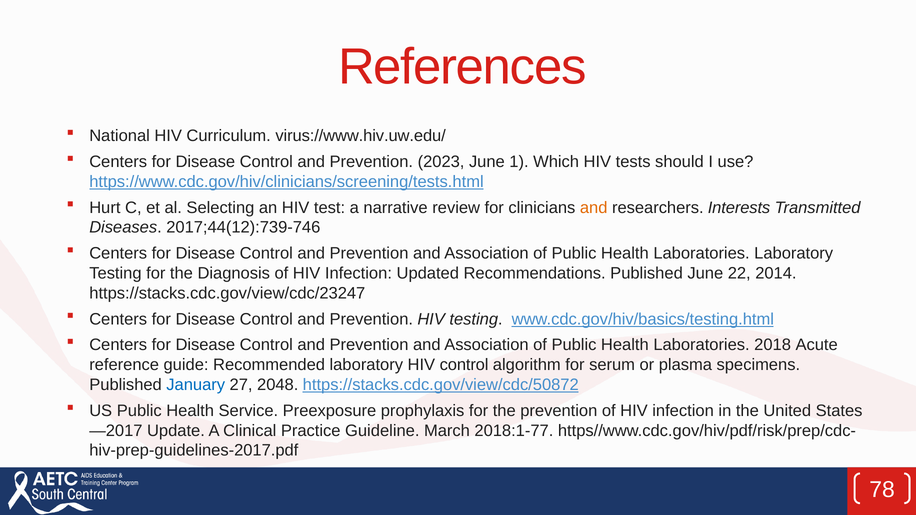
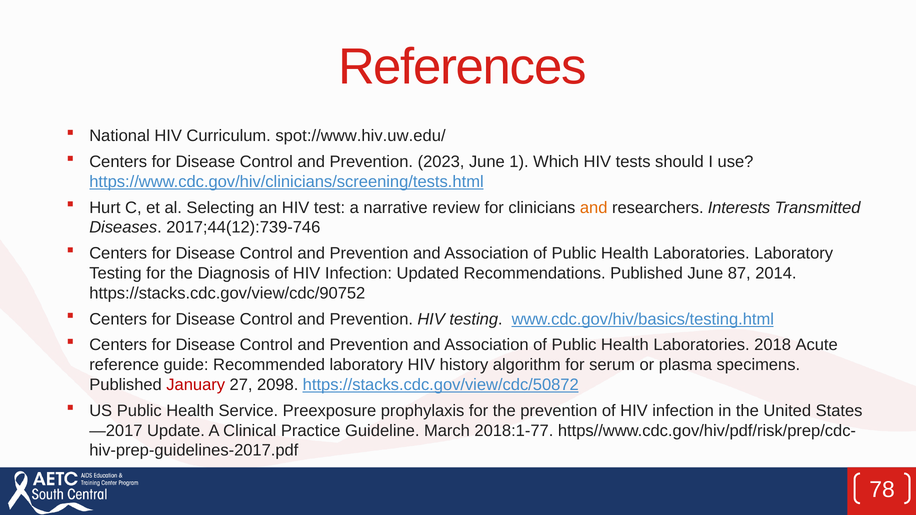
virus://www.hiv.uw.edu/: virus://www.hiv.uw.edu/ -> spot://www.hiv.uw.edu/
22: 22 -> 87
https://stacks.cdc.gov/view/cdc/23247: https://stacks.cdc.gov/view/cdc/23247 -> https://stacks.cdc.gov/view/cdc/90752
HIV control: control -> history
January colour: blue -> red
2048: 2048 -> 2098
